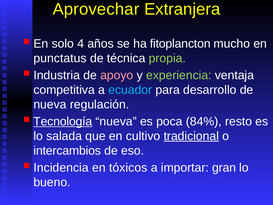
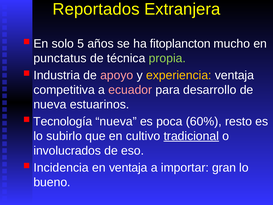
Aprovechar: Aprovechar -> Reportados
4: 4 -> 5
experiencia colour: light green -> yellow
ecuador colour: light blue -> pink
regulación: regulación -> estuarinos
Tecnología underline: present -> none
84%: 84% -> 60%
salada: salada -> subirlo
intercambios: intercambios -> involucrados
en tóxicos: tóxicos -> ventaja
